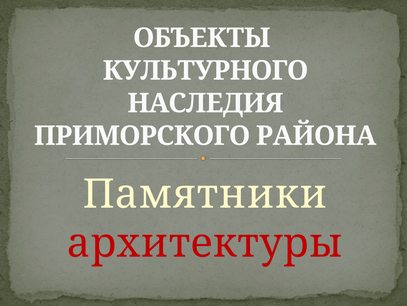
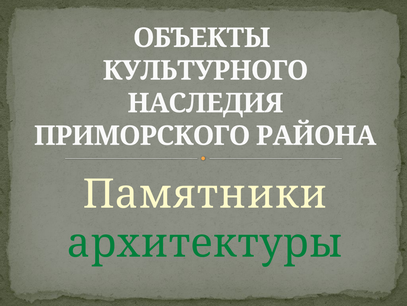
архитектуры colour: red -> green
